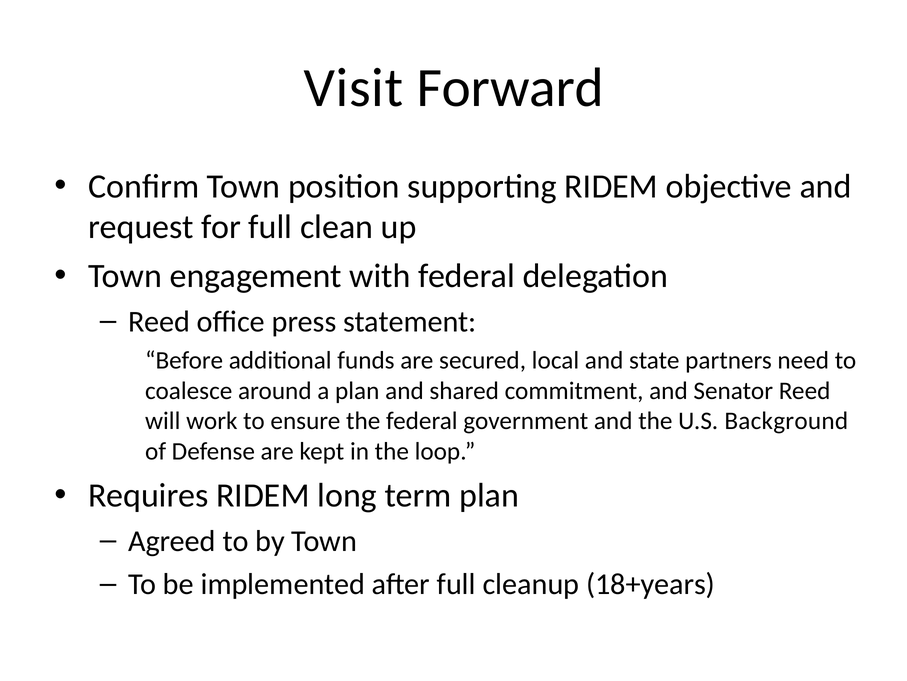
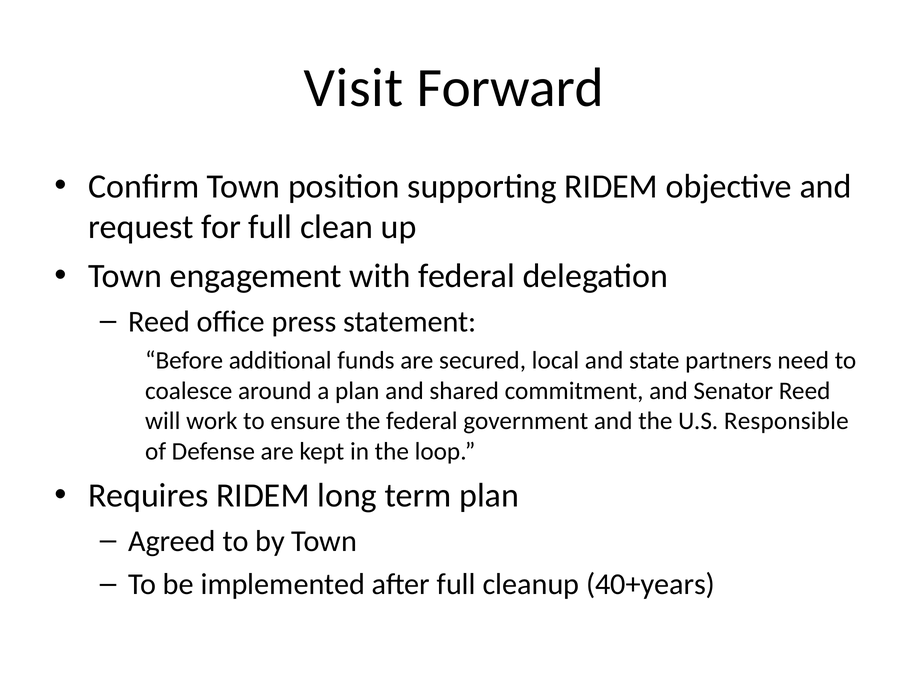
Background: Background -> Responsible
18+years: 18+years -> 40+years
